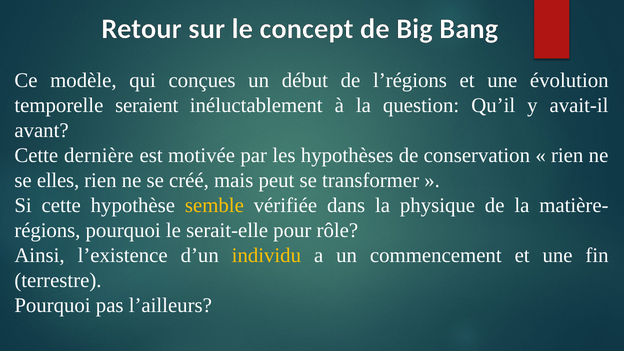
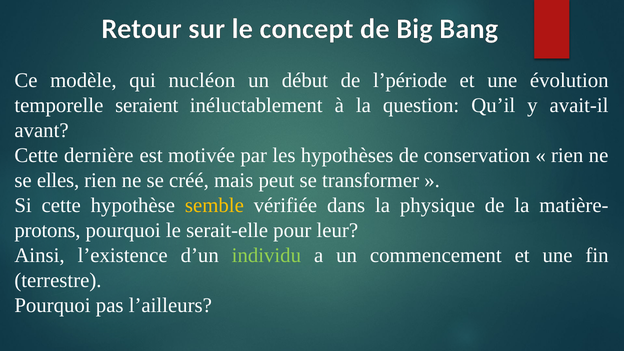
conçues: conçues -> nucléon
l’régions: l’régions -> l’période
régions: régions -> protons
rôle: rôle -> leur
individu colour: yellow -> light green
